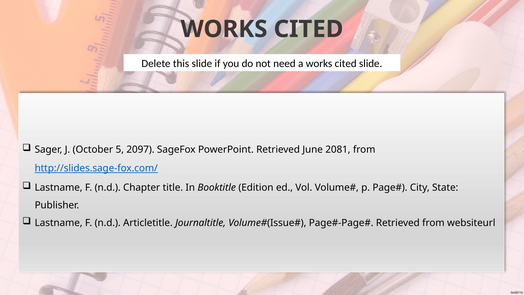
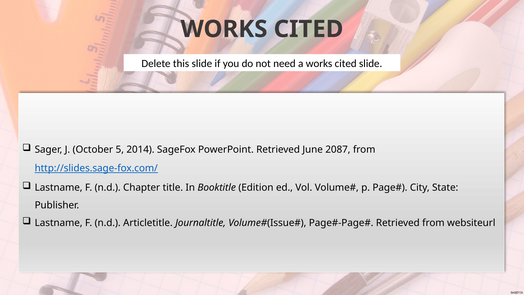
2097: 2097 -> 2014
2081: 2081 -> 2087
